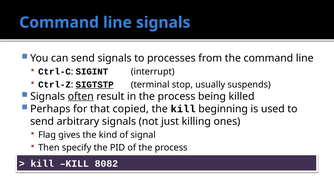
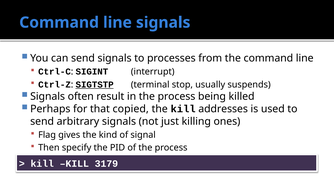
often underline: present -> none
beginning: beginning -> addresses
8082: 8082 -> 3179
